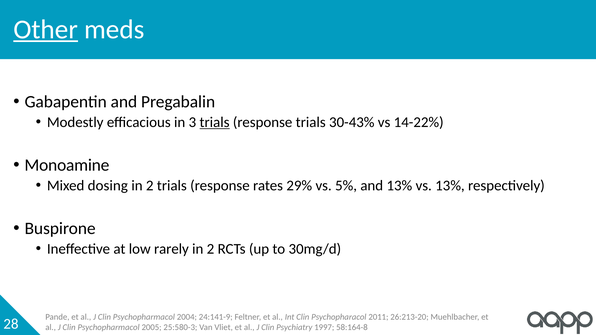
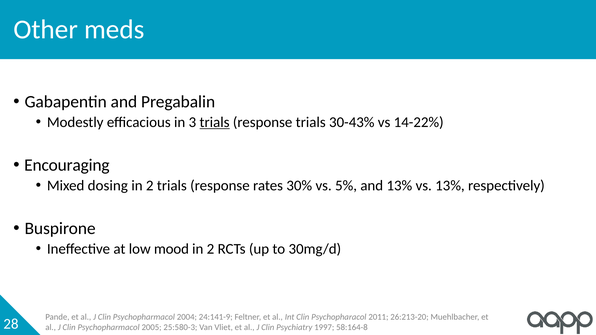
Other underline: present -> none
Monoamine: Monoamine -> Encouraging
29%: 29% -> 30%
rarely: rarely -> mood
